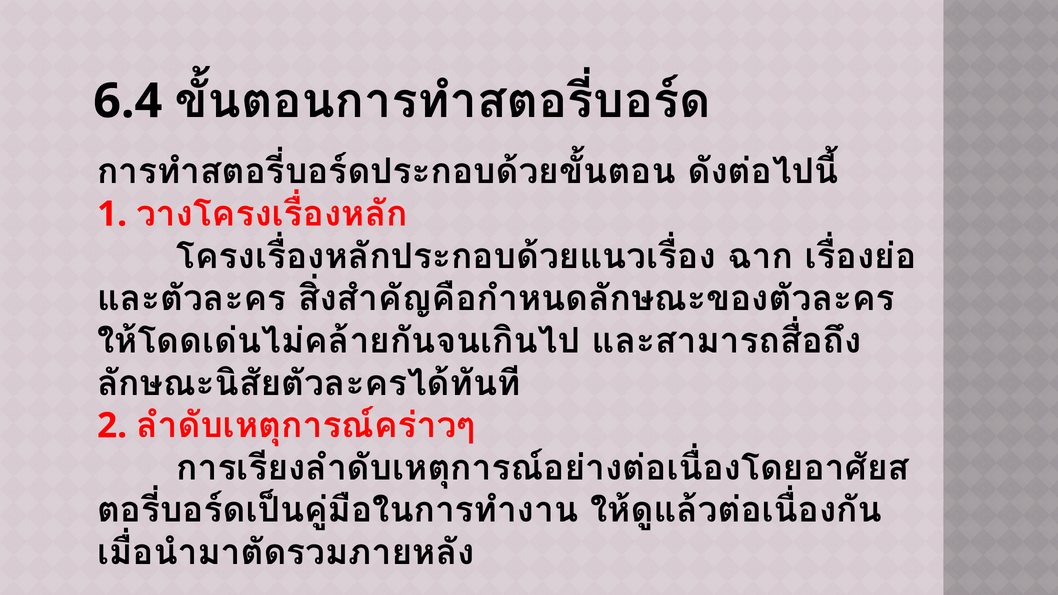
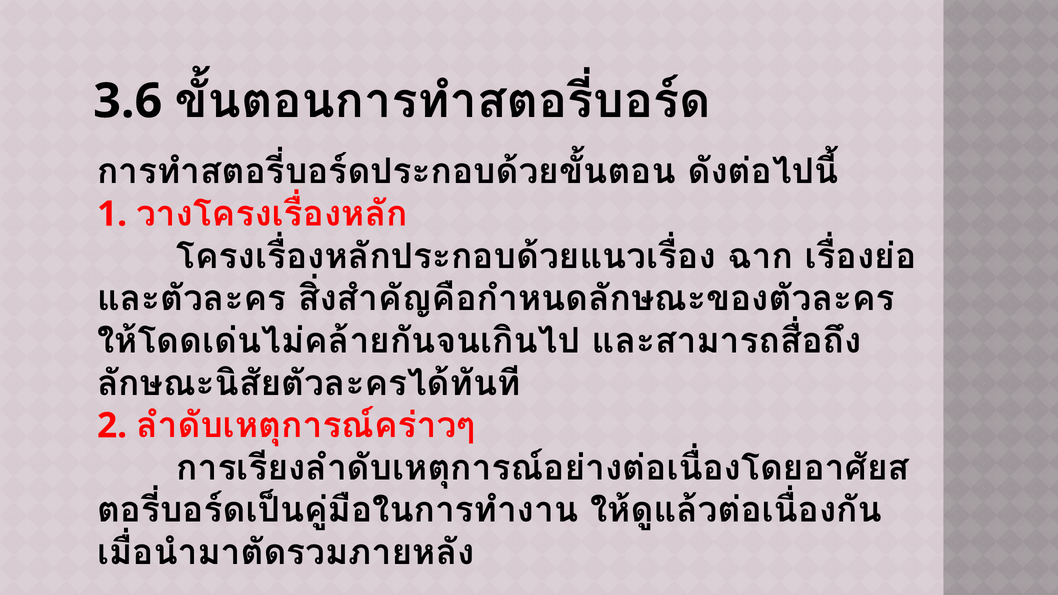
6.4: 6.4 -> 3.6
